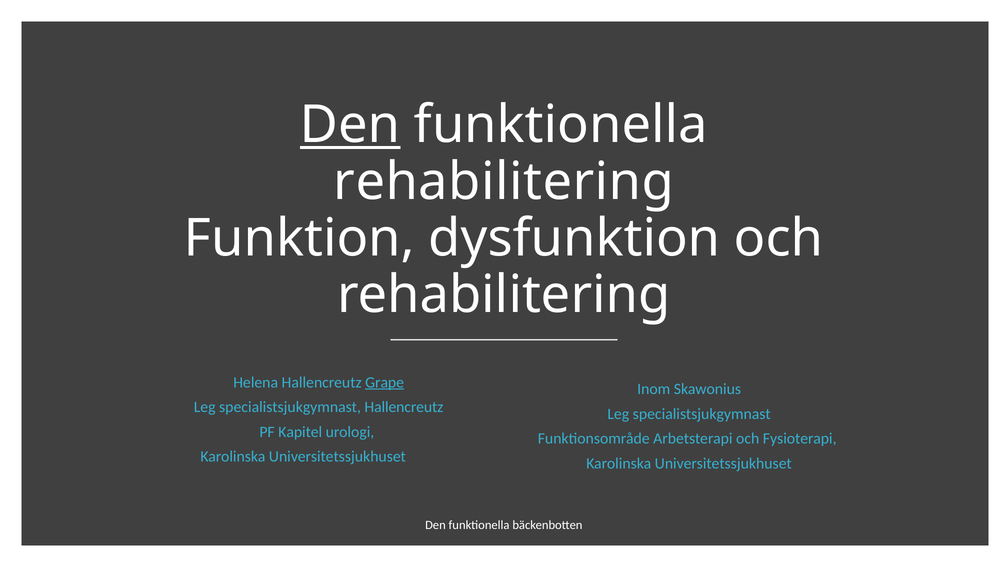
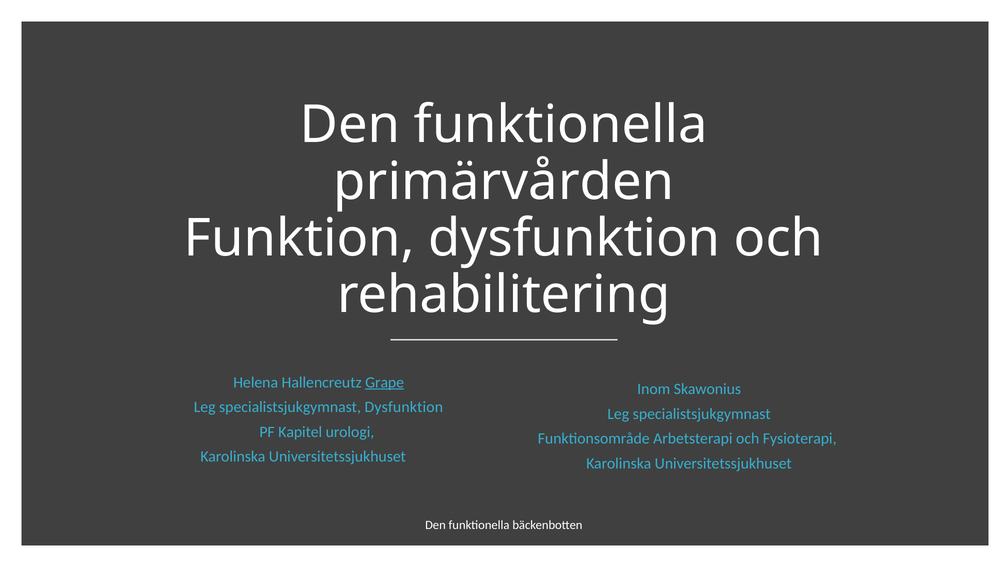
Den at (350, 125) underline: present -> none
rehabilitering at (504, 182): rehabilitering -> primärvården
specialistsjukgymnast Hallencreutz: Hallencreutz -> Dysfunktion
